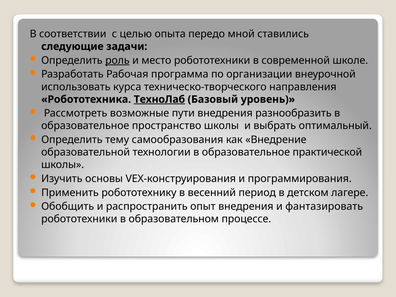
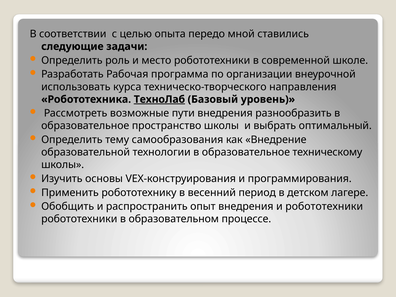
роль underline: present -> none
практической: практической -> техническому
и фантазировать: фантазировать -> робототехники
